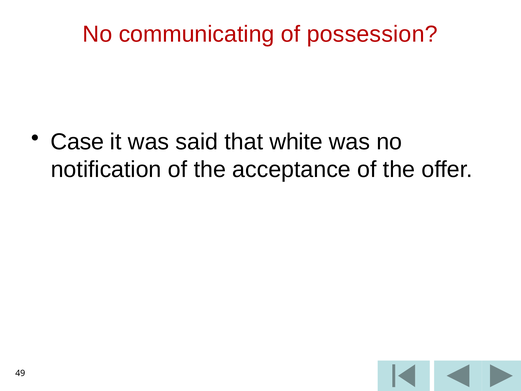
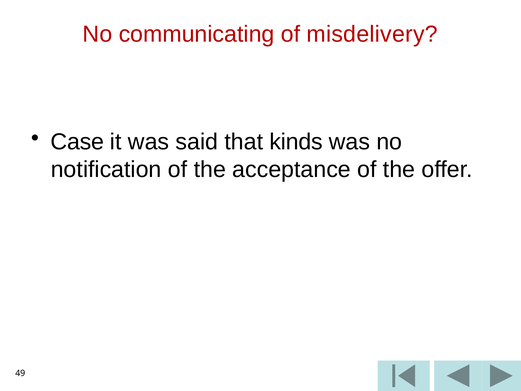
possession: possession -> misdelivery
white: white -> kinds
